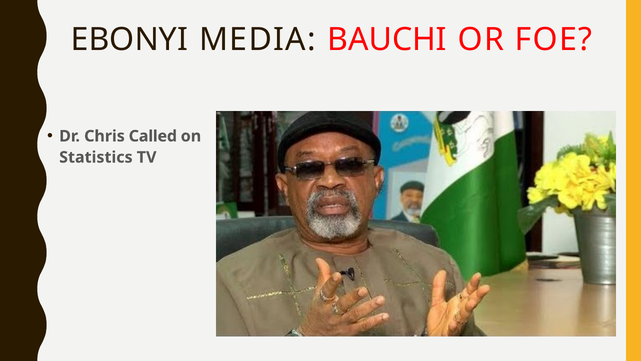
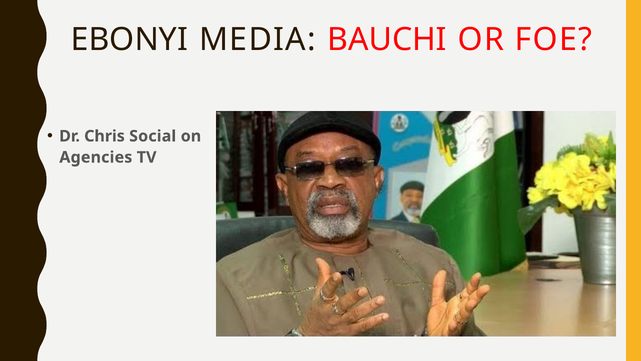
Called: Called -> Social
Statistics: Statistics -> Agencies
